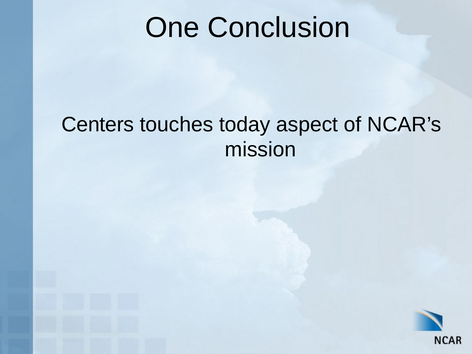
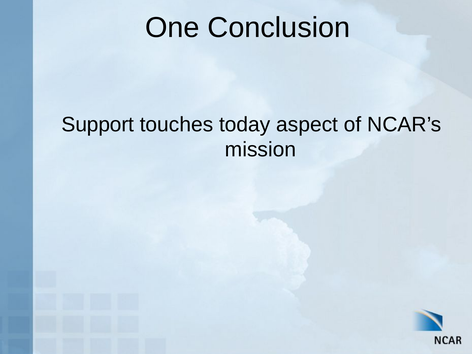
Centers: Centers -> Support
